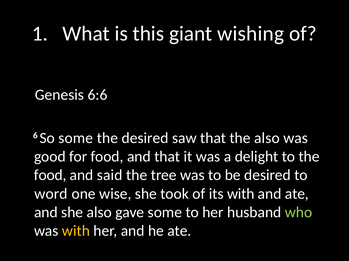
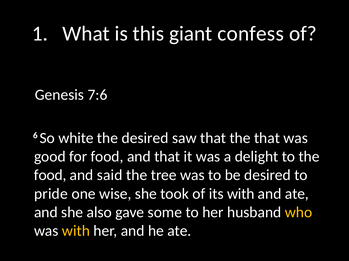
wishing: wishing -> confess
6:6: 6:6 -> 7:6
So some: some -> white
the also: also -> that
word: word -> pride
who colour: light green -> yellow
